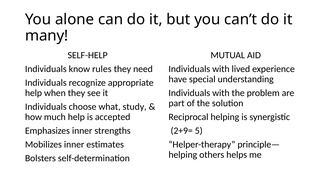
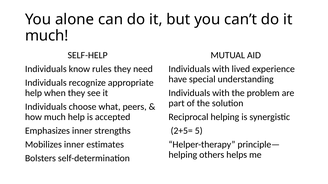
many at (47, 36): many -> much
study: study -> peers
2+9=: 2+9= -> 2+5=
